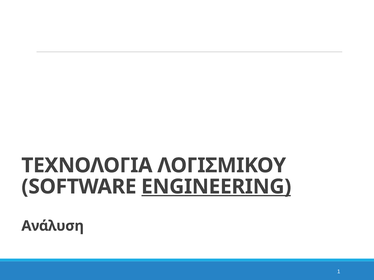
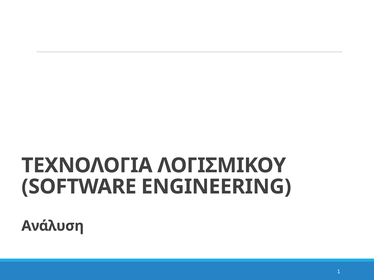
ENGINEERING underline: present -> none
